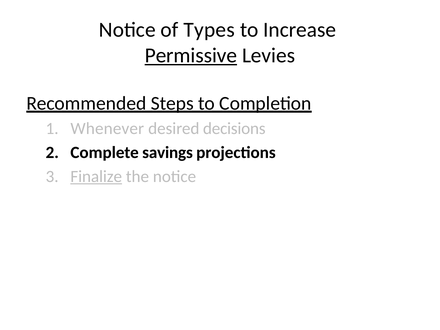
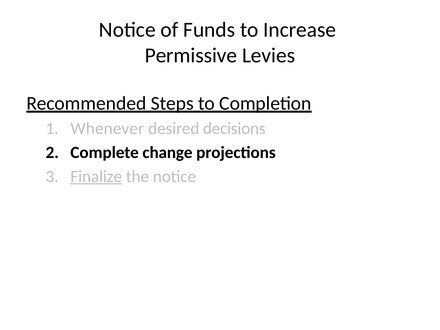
Types: Types -> Funds
Permissive underline: present -> none
savings: savings -> change
